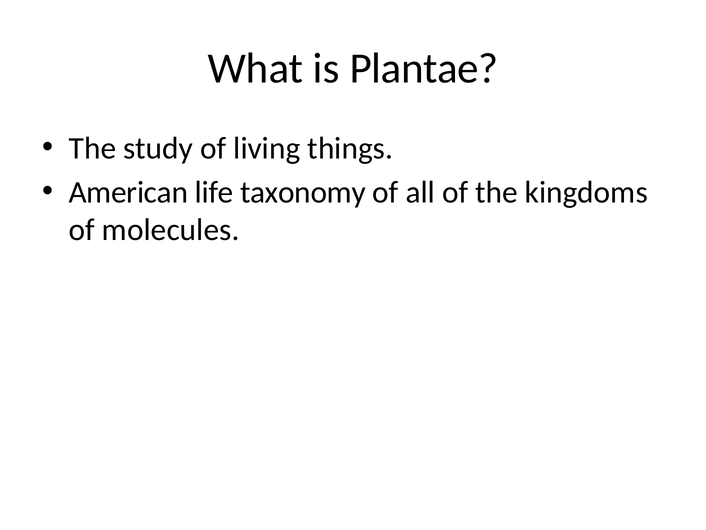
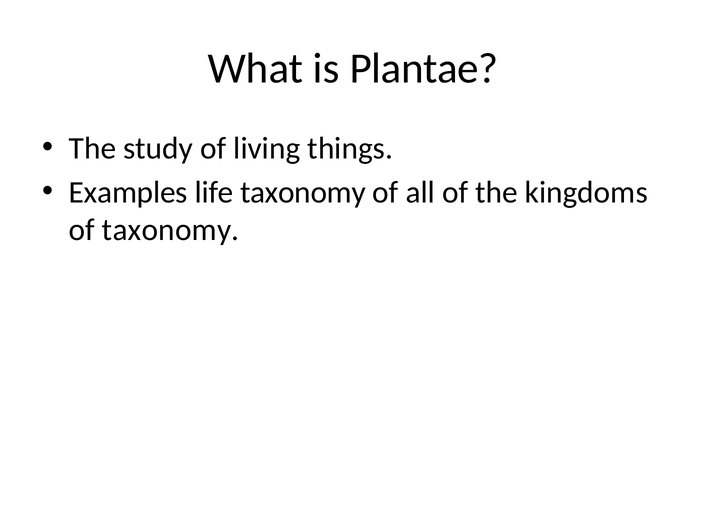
American: American -> Examples
of molecules: molecules -> taxonomy
